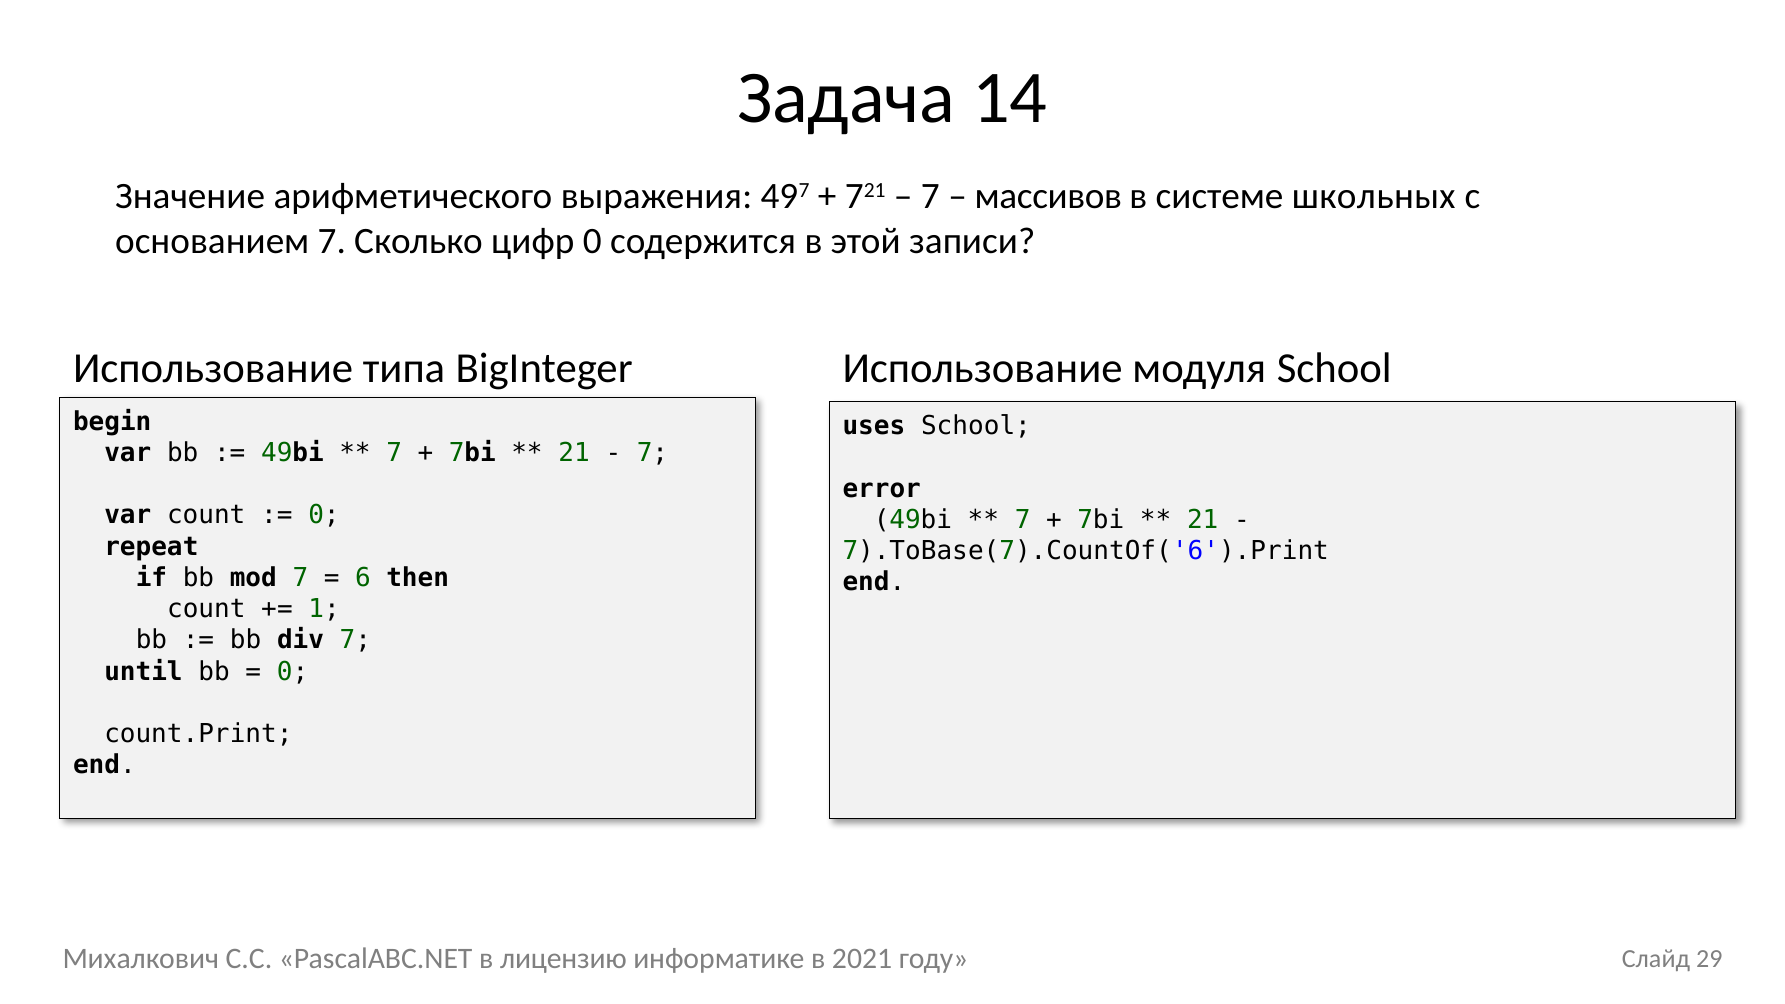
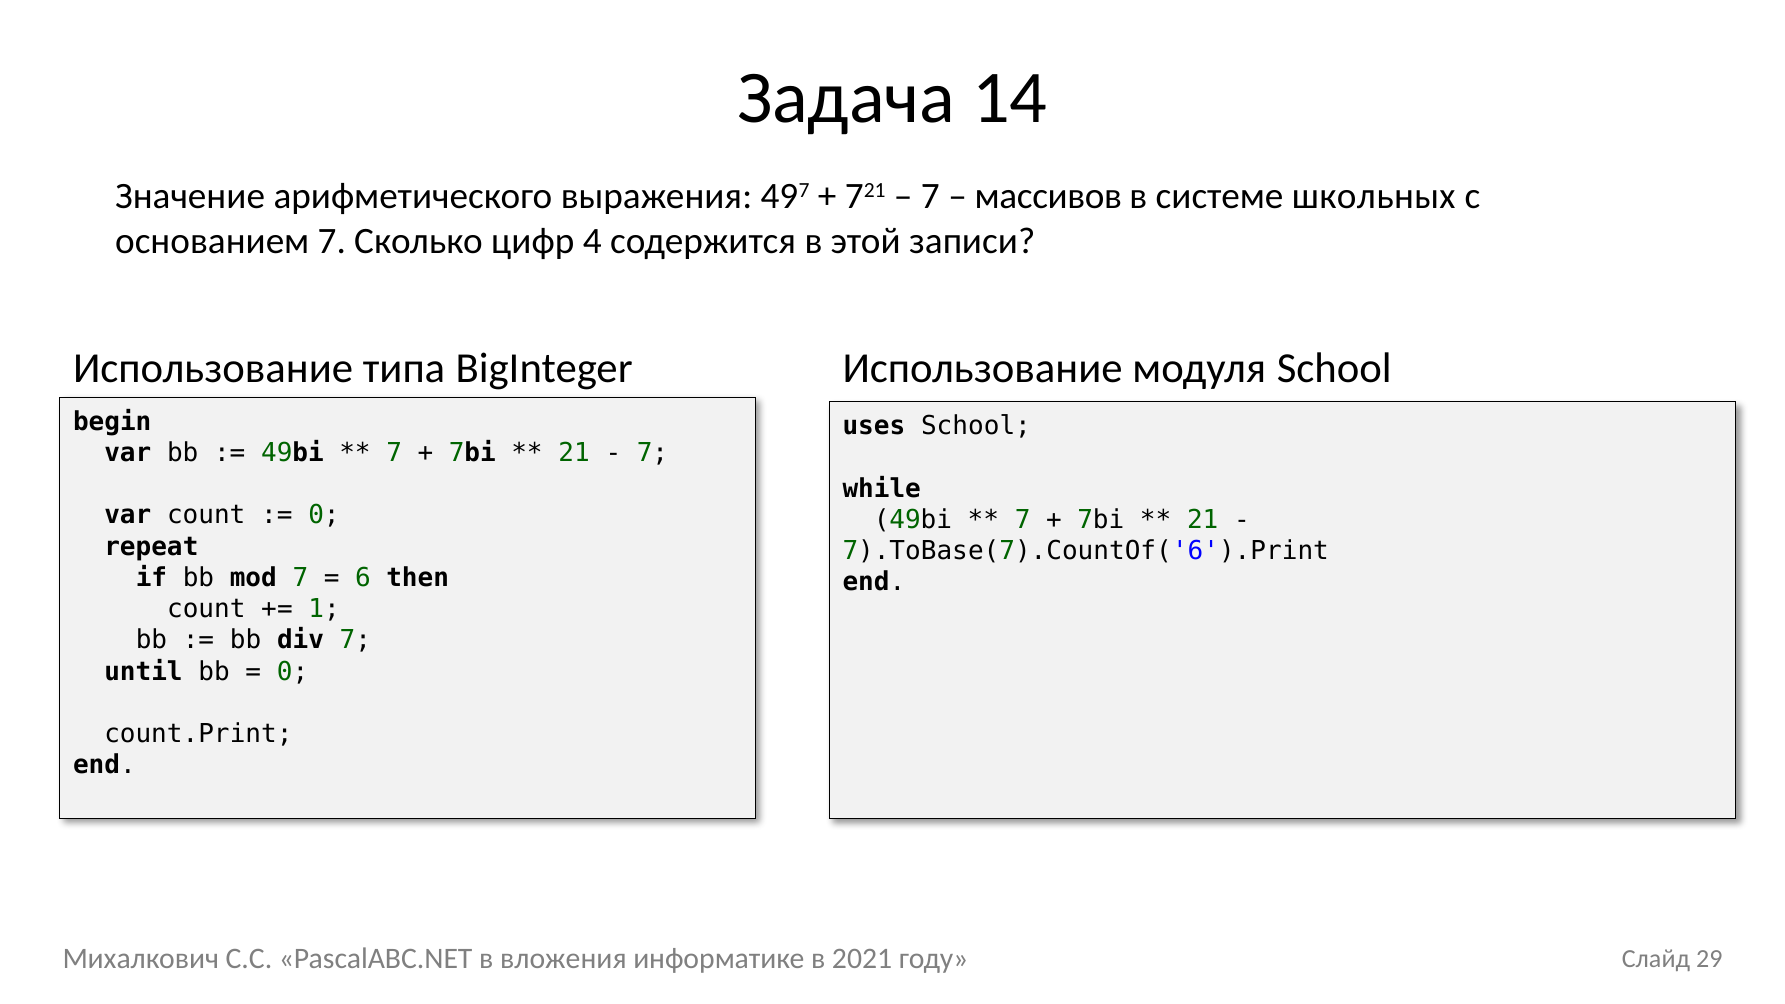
цифр 0: 0 -> 4
error: error -> while
лицензию: лицензию -> вложения
